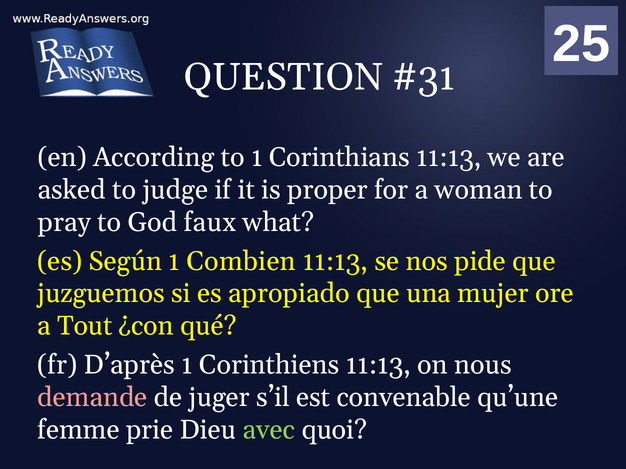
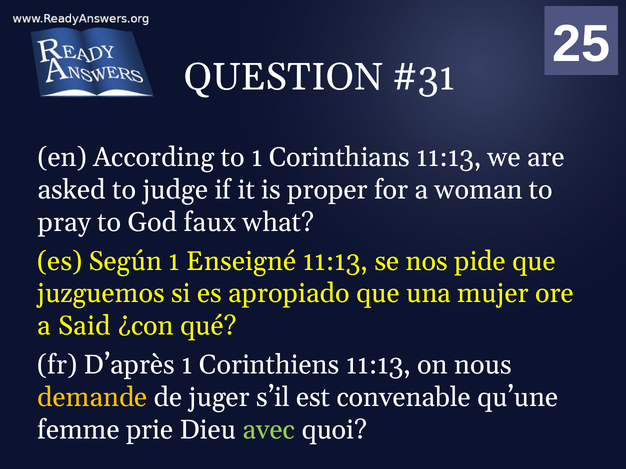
Combien: Combien -> Enseigné
Tout: Tout -> Said
demande colour: pink -> yellow
